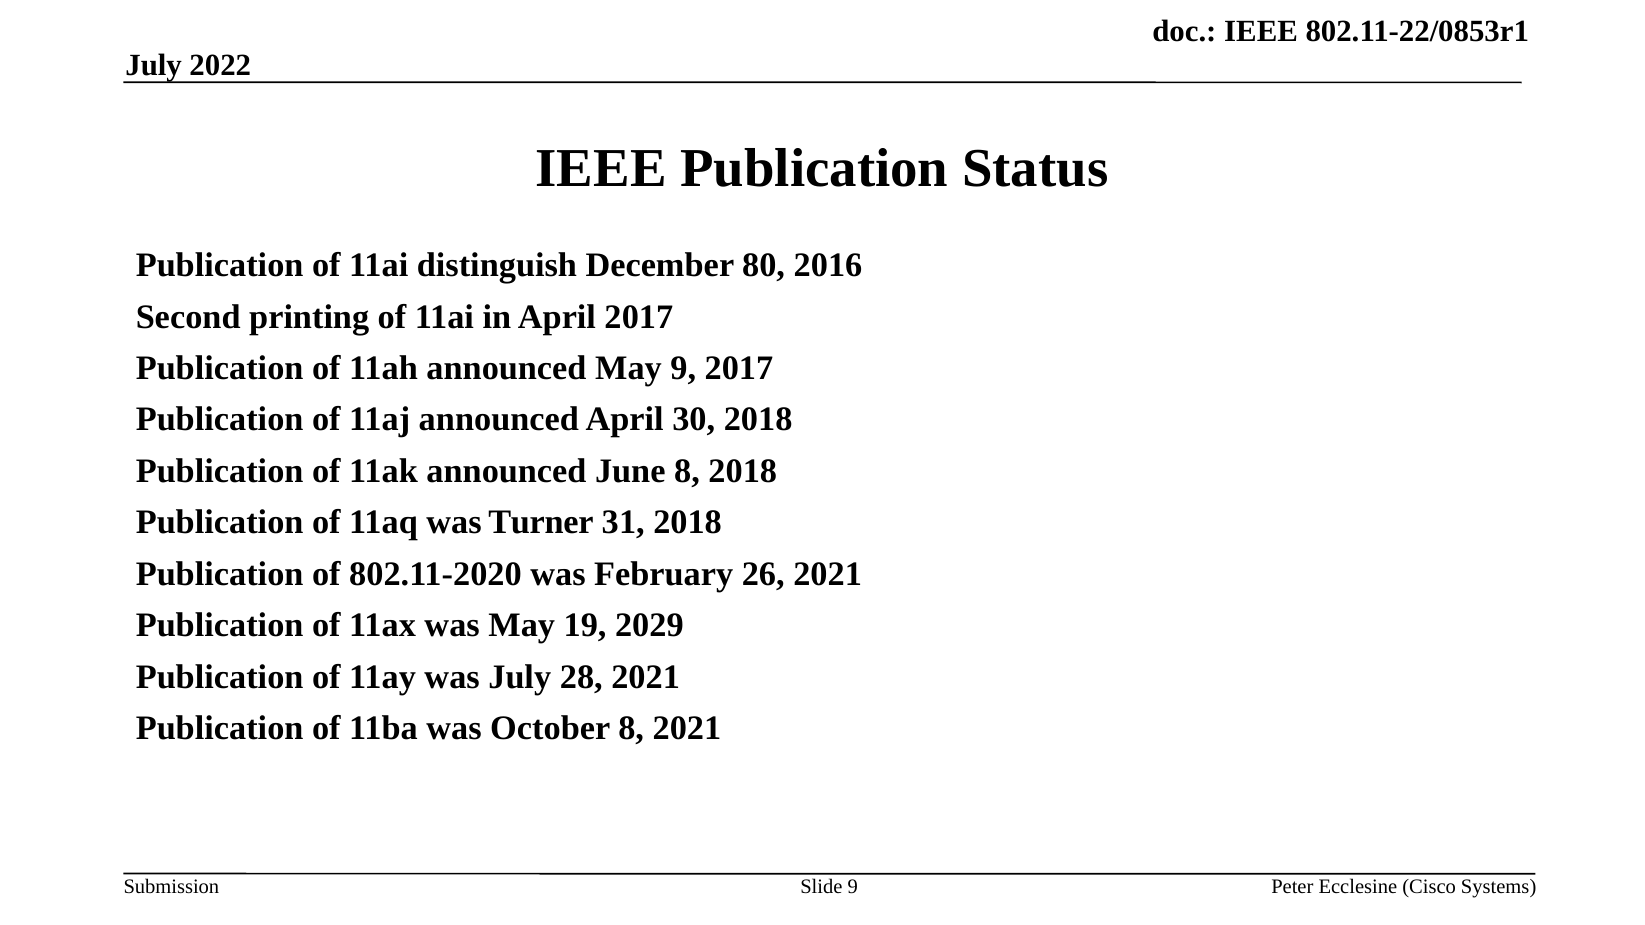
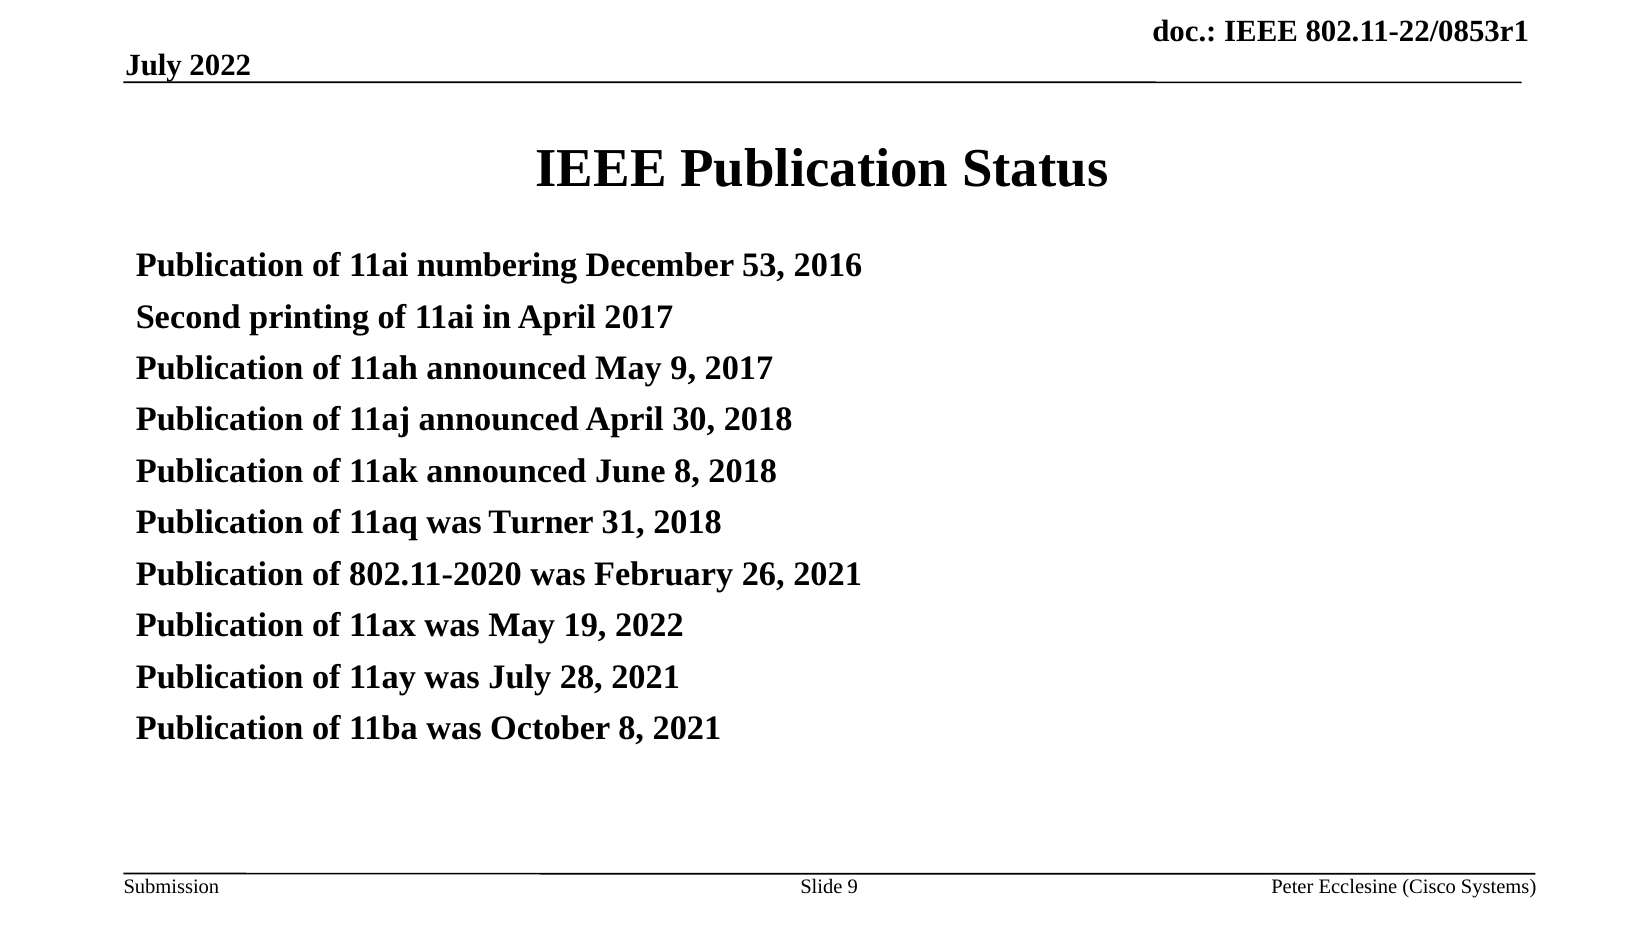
distinguish: distinguish -> numbering
80: 80 -> 53
19 2029: 2029 -> 2022
